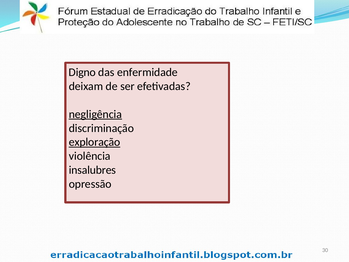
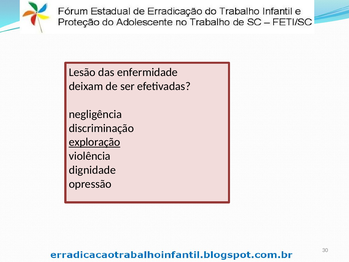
Digno: Digno -> Lesão
negligência underline: present -> none
insalubres: insalubres -> dignidade
